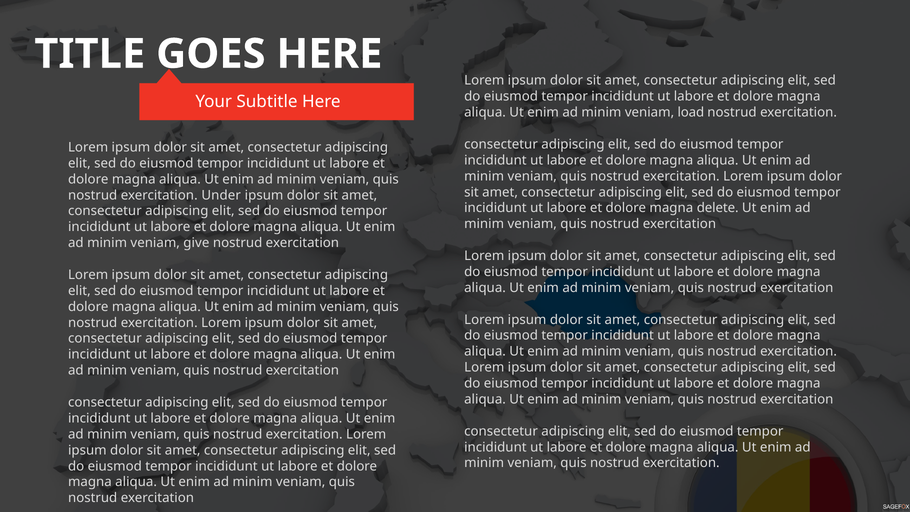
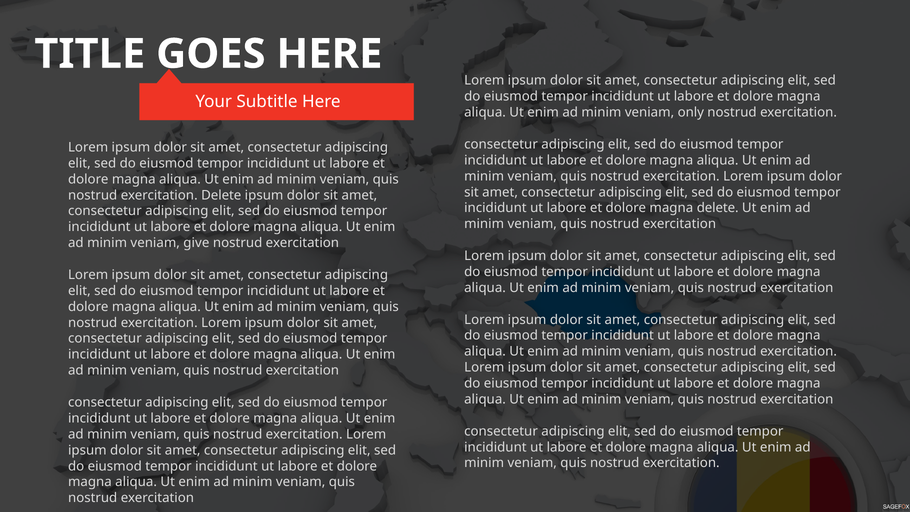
load: load -> only
exercitation Under: Under -> Delete
